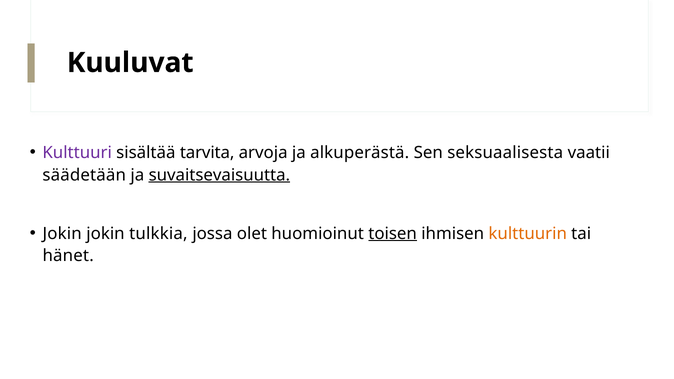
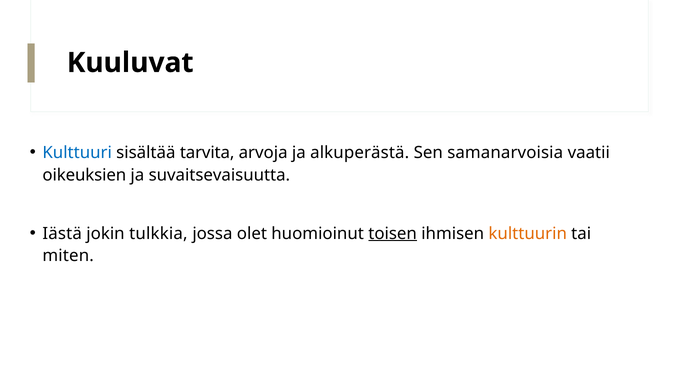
Kulttuuri colour: purple -> blue
seksuaalisesta: seksuaalisesta -> samanarvoisia
säädetään: säädetään -> oikeuksien
suvaitsevaisuutta underline: present -> none
Jokin at (62, 234): Jokin -> Iästä
hänet: hänet -> miten
